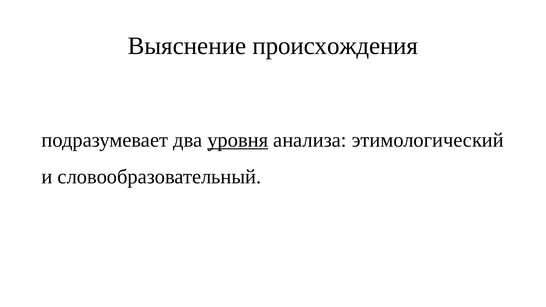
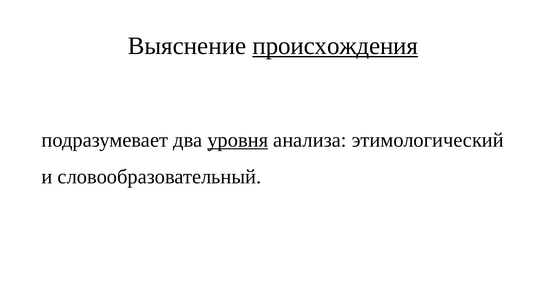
происхождения underline: none -> present
